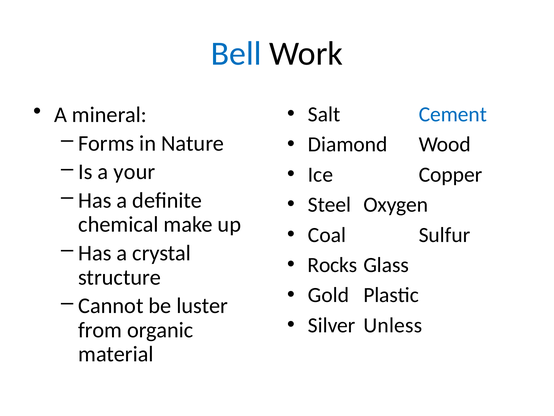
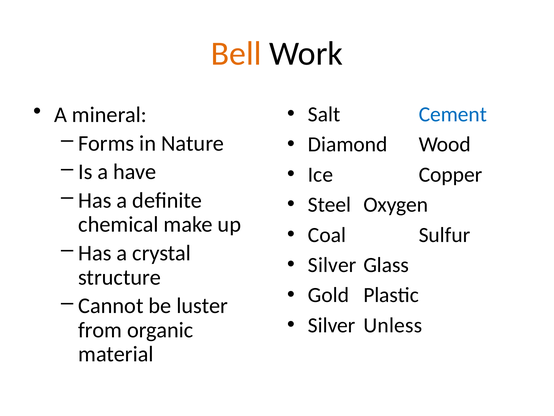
Bell colour: blue -> orange
your: your -> have
Rocks at (332, 265): Rocks -> Silver
